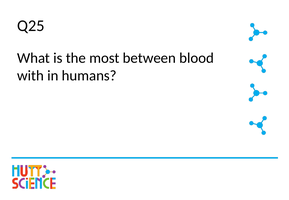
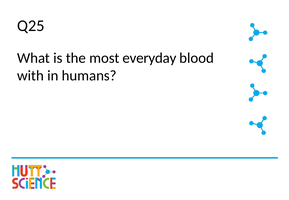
between: between -> everyday
